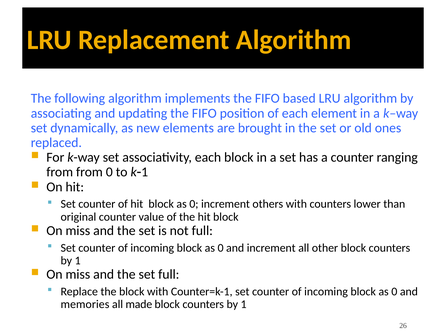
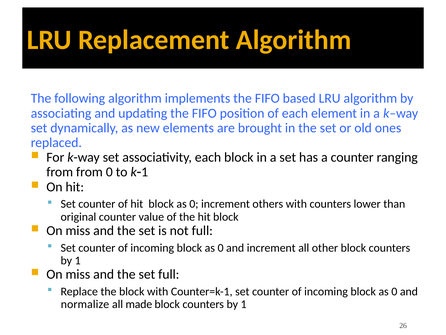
memories: memories -> normalize
